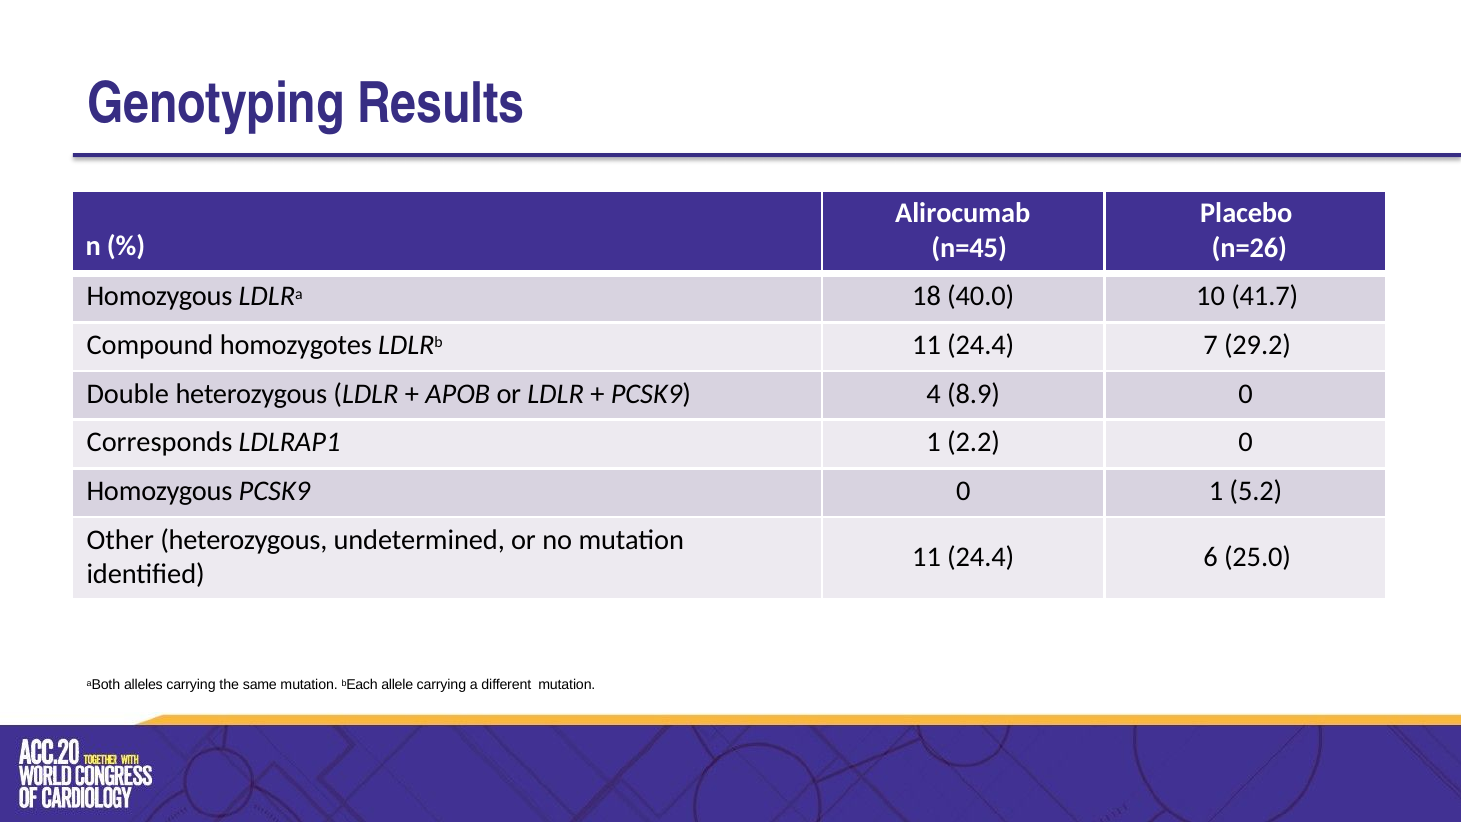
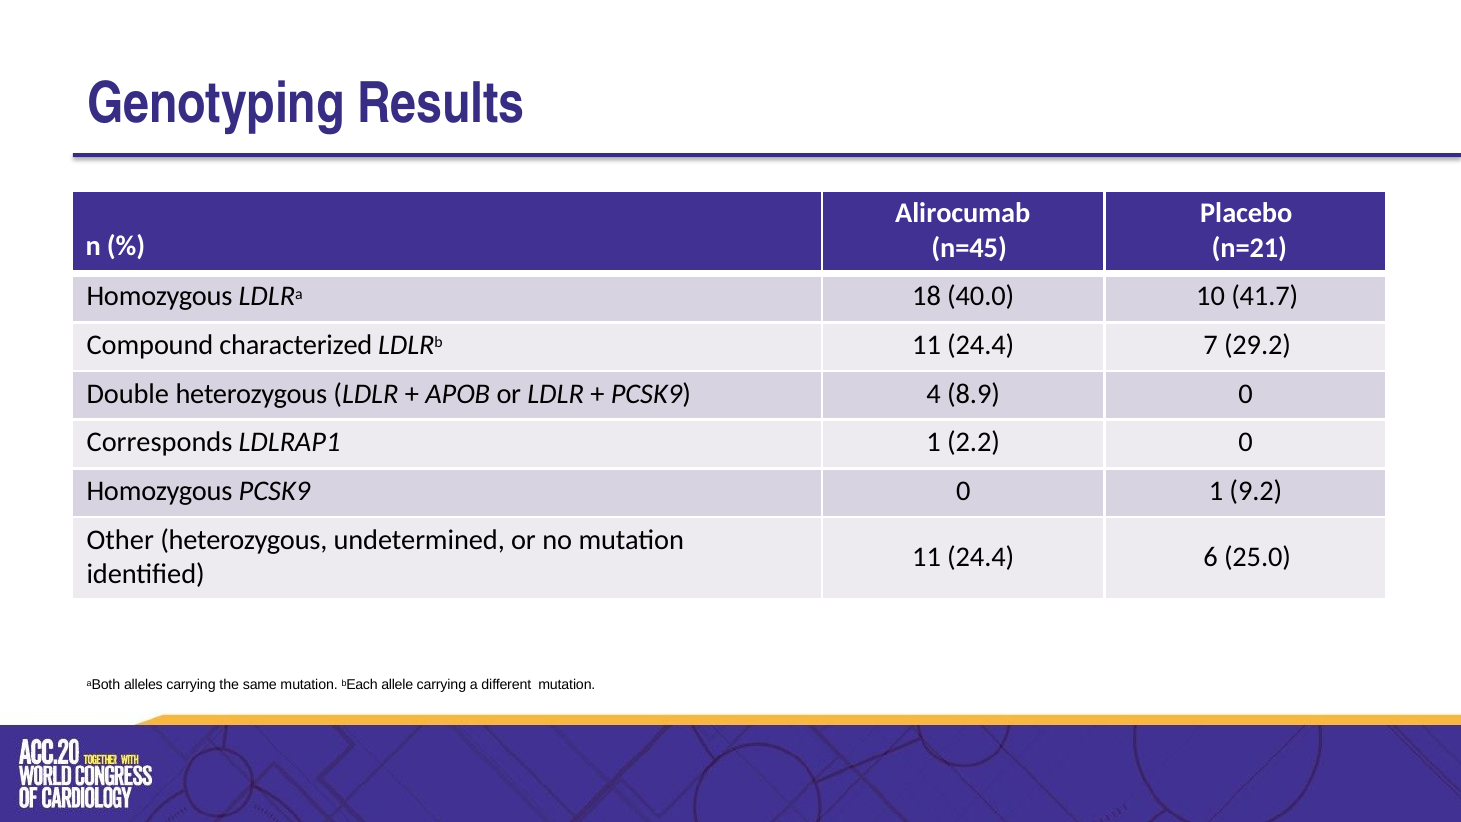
n=26: n=26 -> n=21
homozygotes: homozygotes -> characterized
5.2: 5.2 -> 9.2
